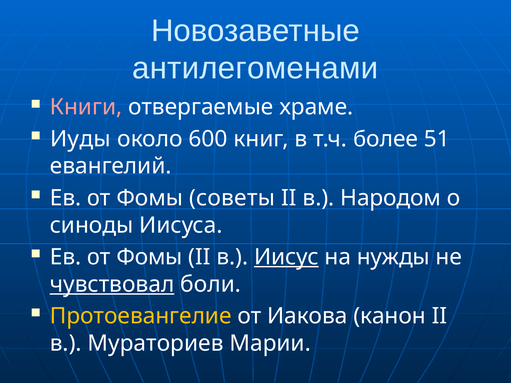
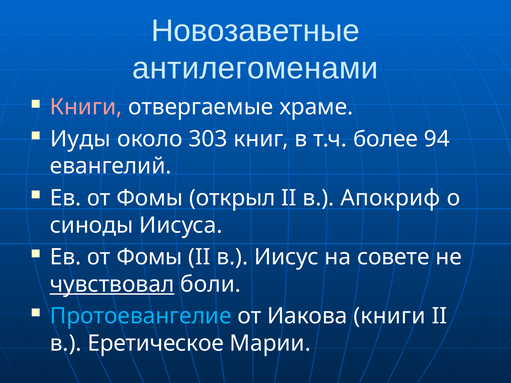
600: 600 -> 303
51: 51 -> 94
советы: советы -> открыл
Народом: Народом -> Апокриф
Иисус underline: present -> none
нужды: нужды -> совете
Протоевангелие colour: yellow -> light blue
Иакова канон: канон -> книги
Мураториев: Мураториев -> Еретическое
